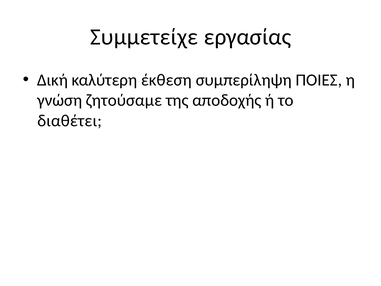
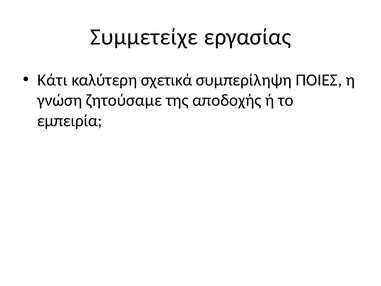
Δική: Δική -> Κάτι
έκθεση: έκθεση -> σχετικά
διαθέτει: διαθέτει -> εμπειρία
